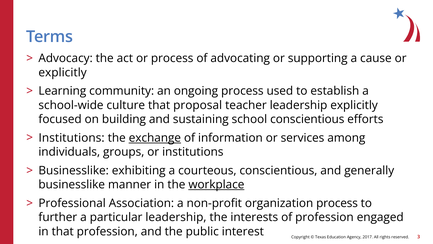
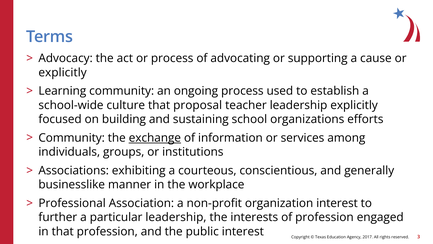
school conscientious: conscientious -> organizations
Institutions at (72, 138): Institutions -> Community
Businesslike at (74, 170): Businesslike -> Associations
workplace underline: present -> none
organization process: process -> interest
